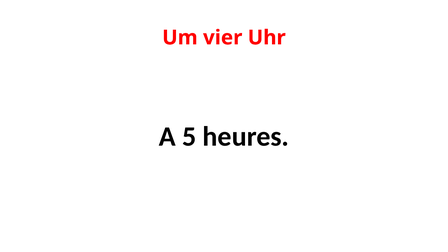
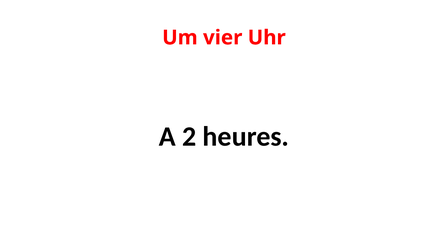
5: 5 -> 2
